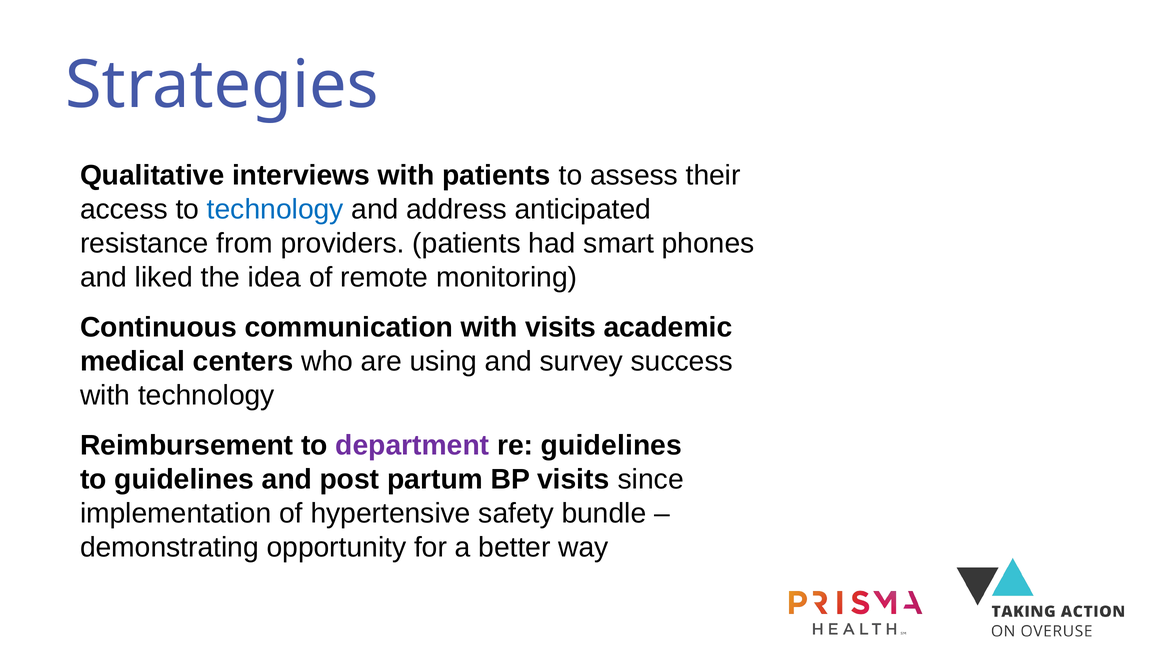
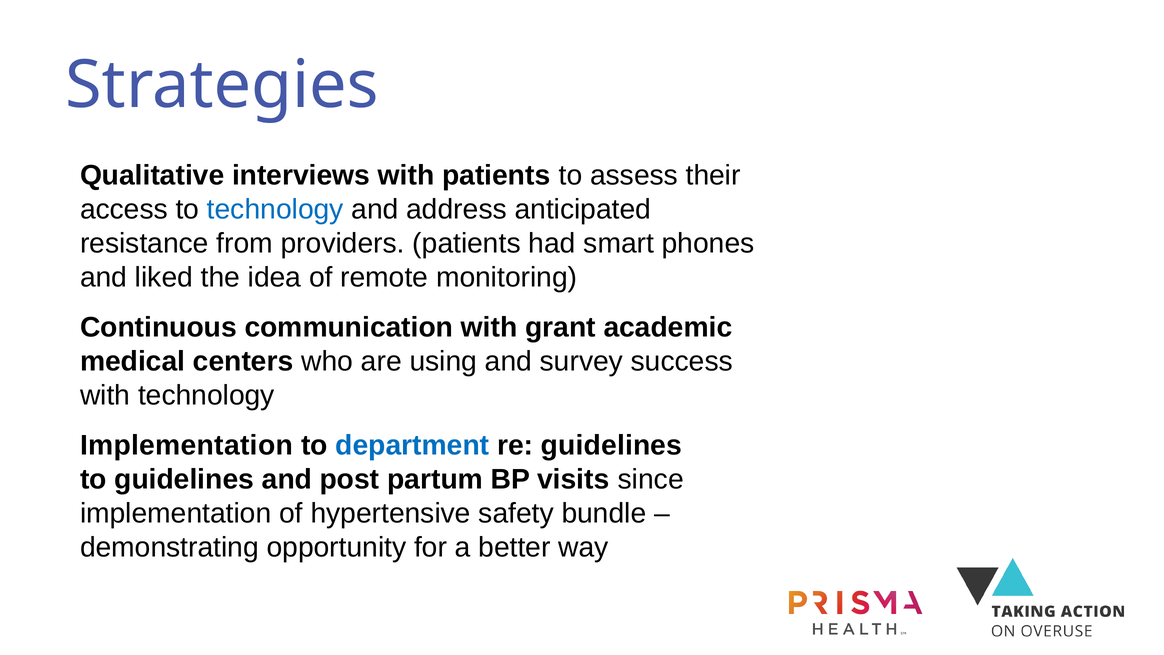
with visits: visits -> grant
Reimbursement at (187, 445): Reimbursement -> Implementation
department colour: purple -> blue
